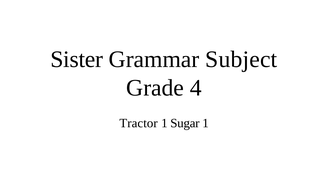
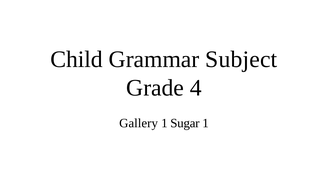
Sister: Sister -> Child
Tractor: Tractor -> Gallery
